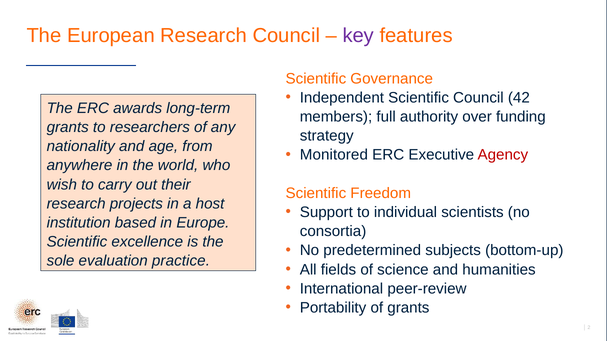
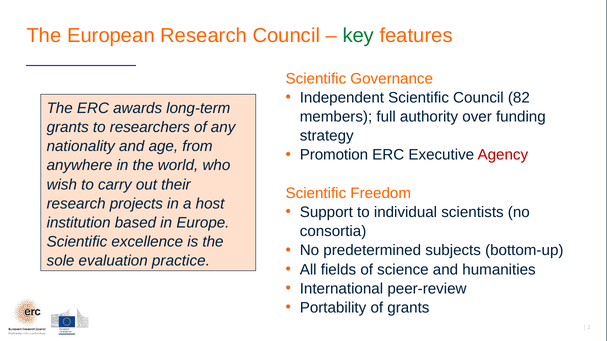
key colour: purple -> green
42: 42 -> 82
Monitored: Monitored -> Promotion
